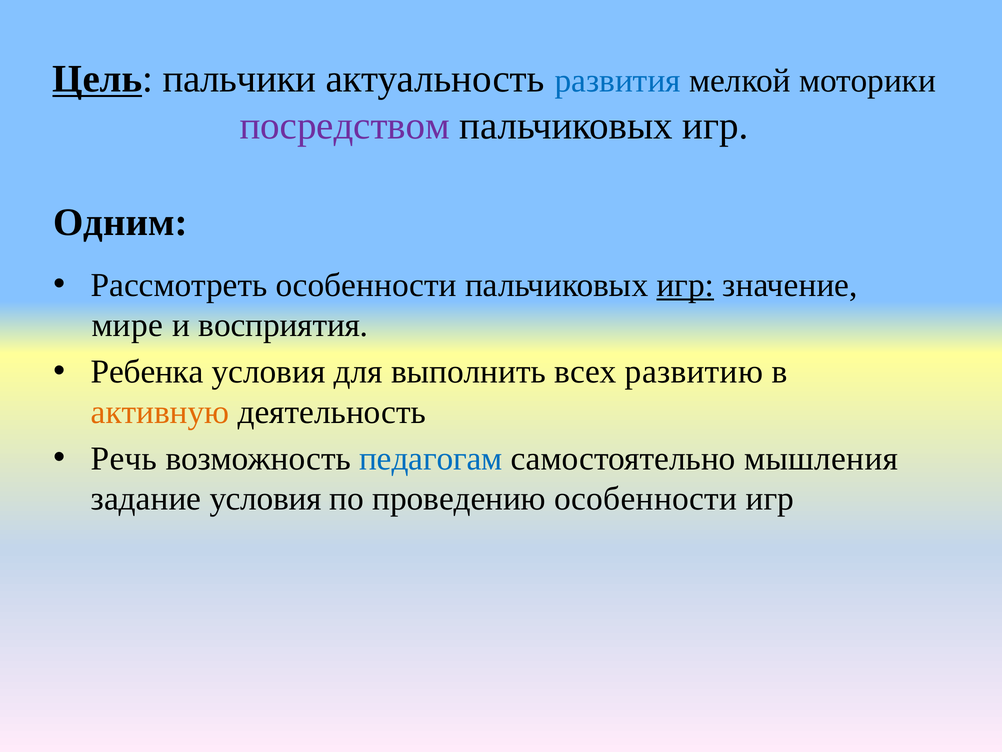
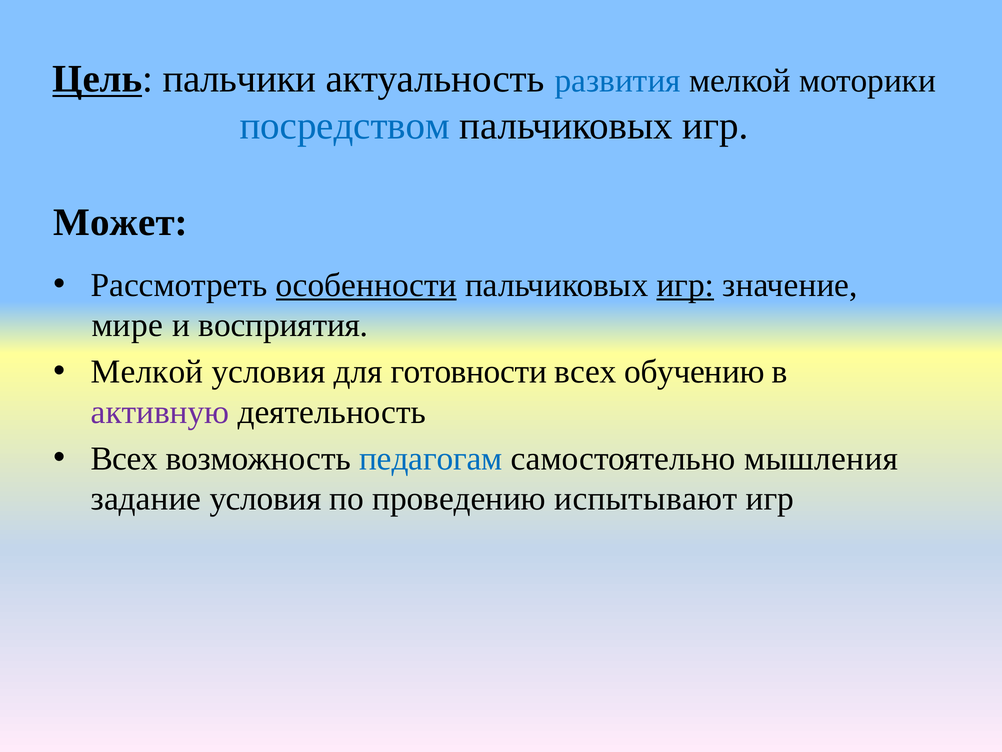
посредством colour: purple -> blue
Одним: Одним -> Может
особенности at (366, 285) underline: none -> present
Ребенка at (147, 372): Ребенка -> Мелкой
выполнить: выполнить -> готовности
развитию: развитию -> обучению
активную colour: orange -> purple
Речь at (124, 458): Речь -> Всех
проведению особенности: особенности -> испытывают
